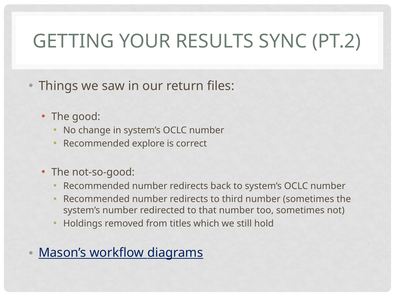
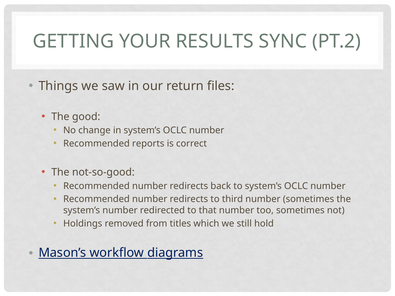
explore: explore -> reports
